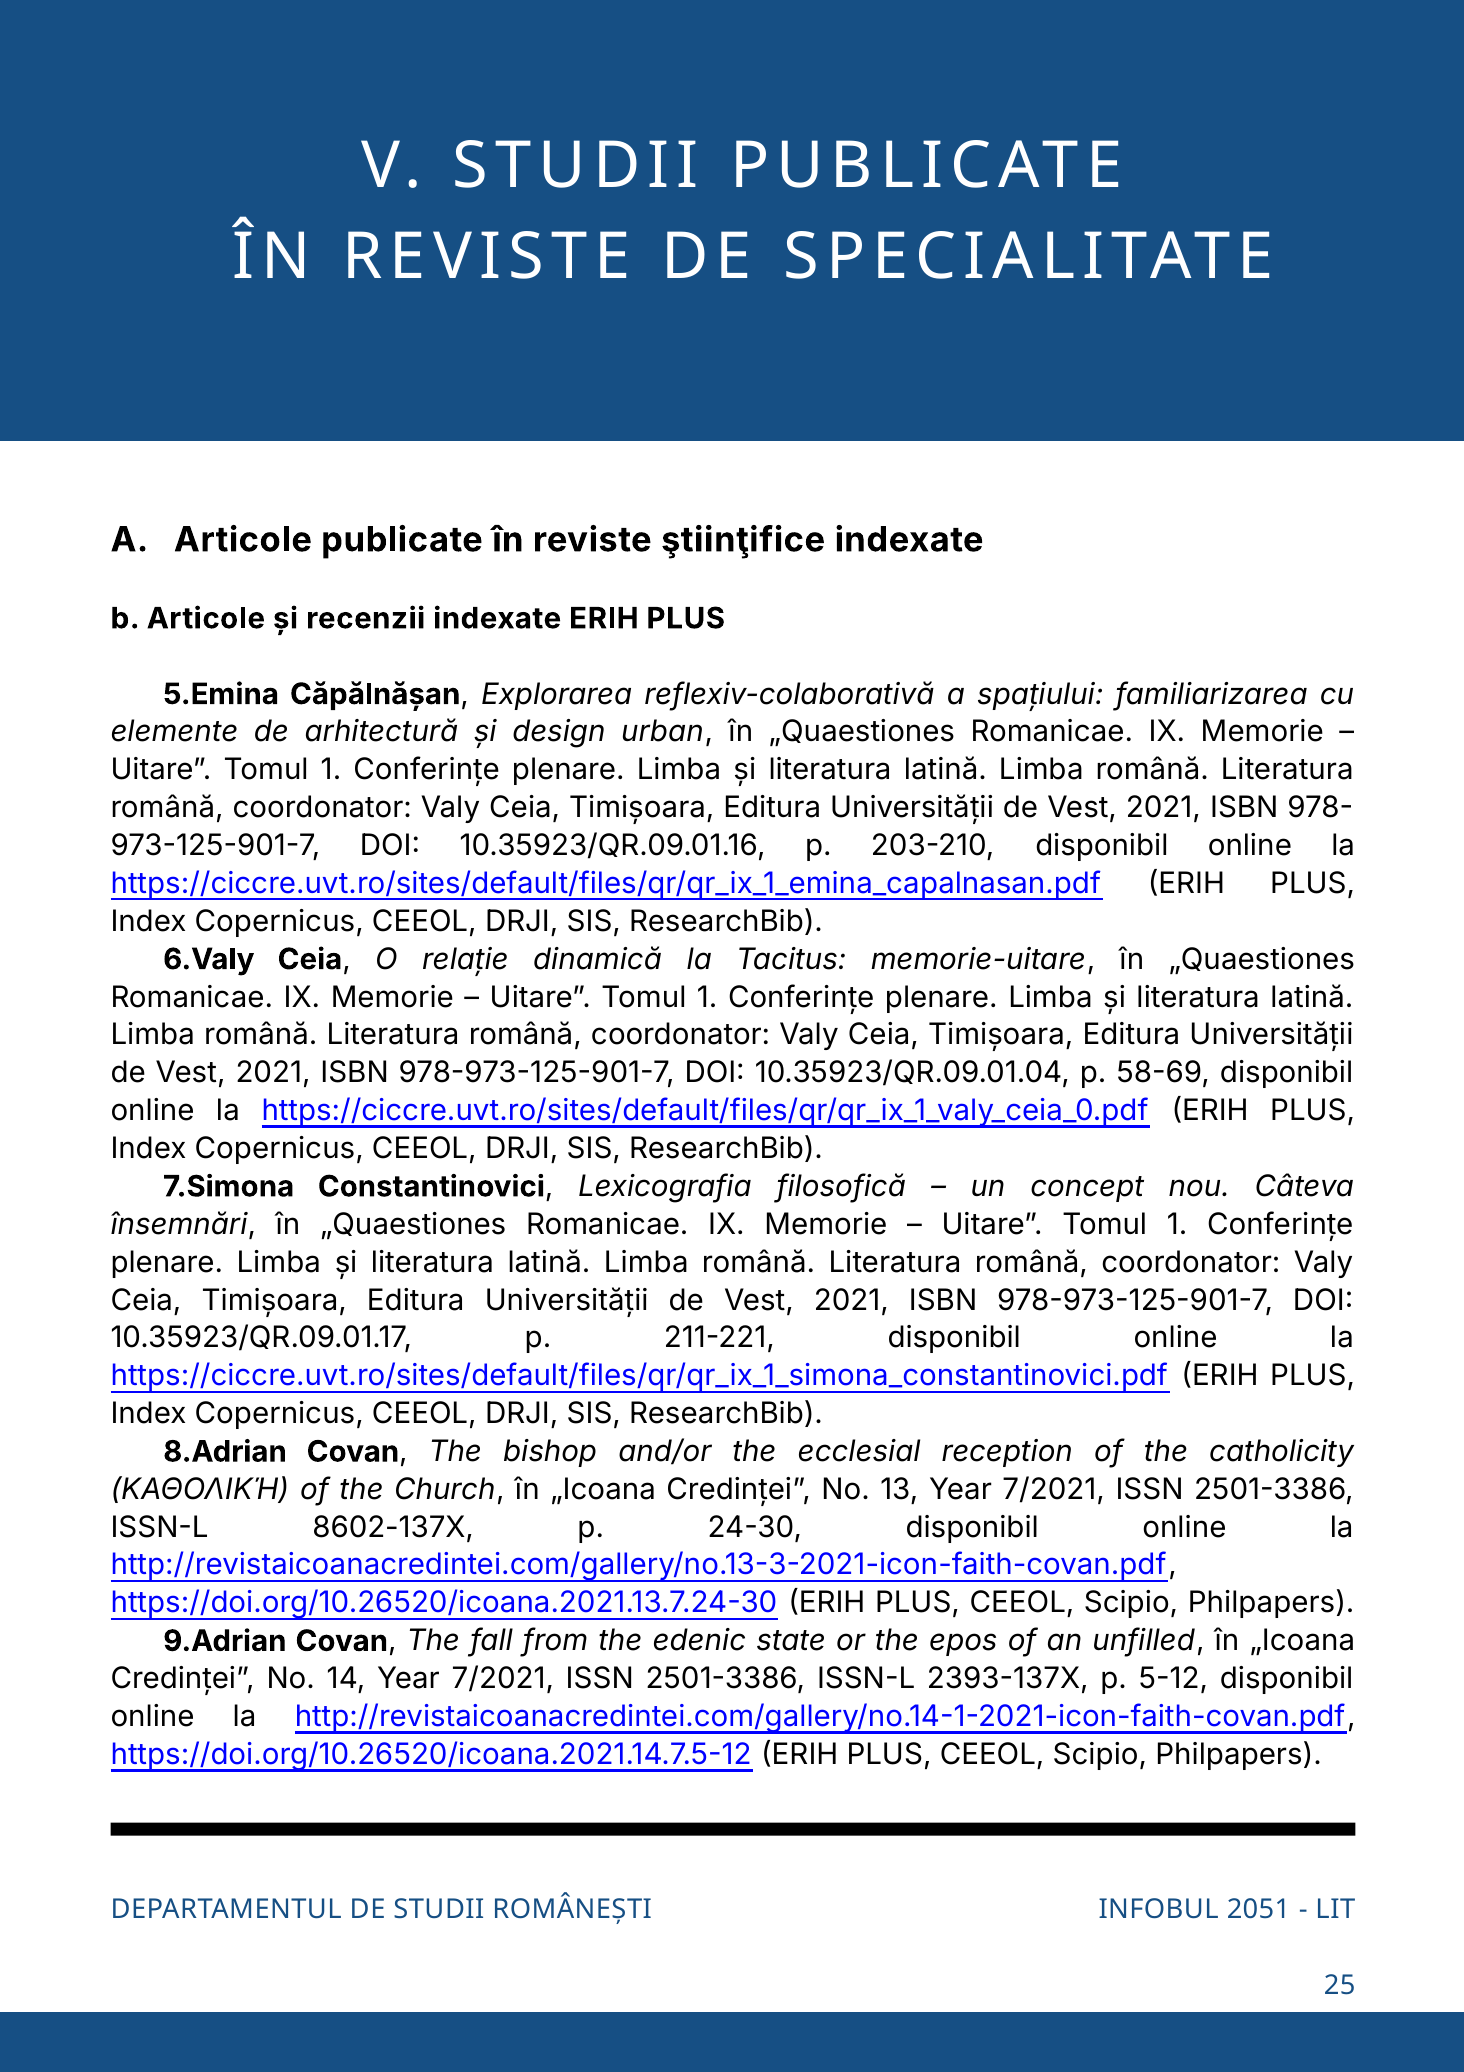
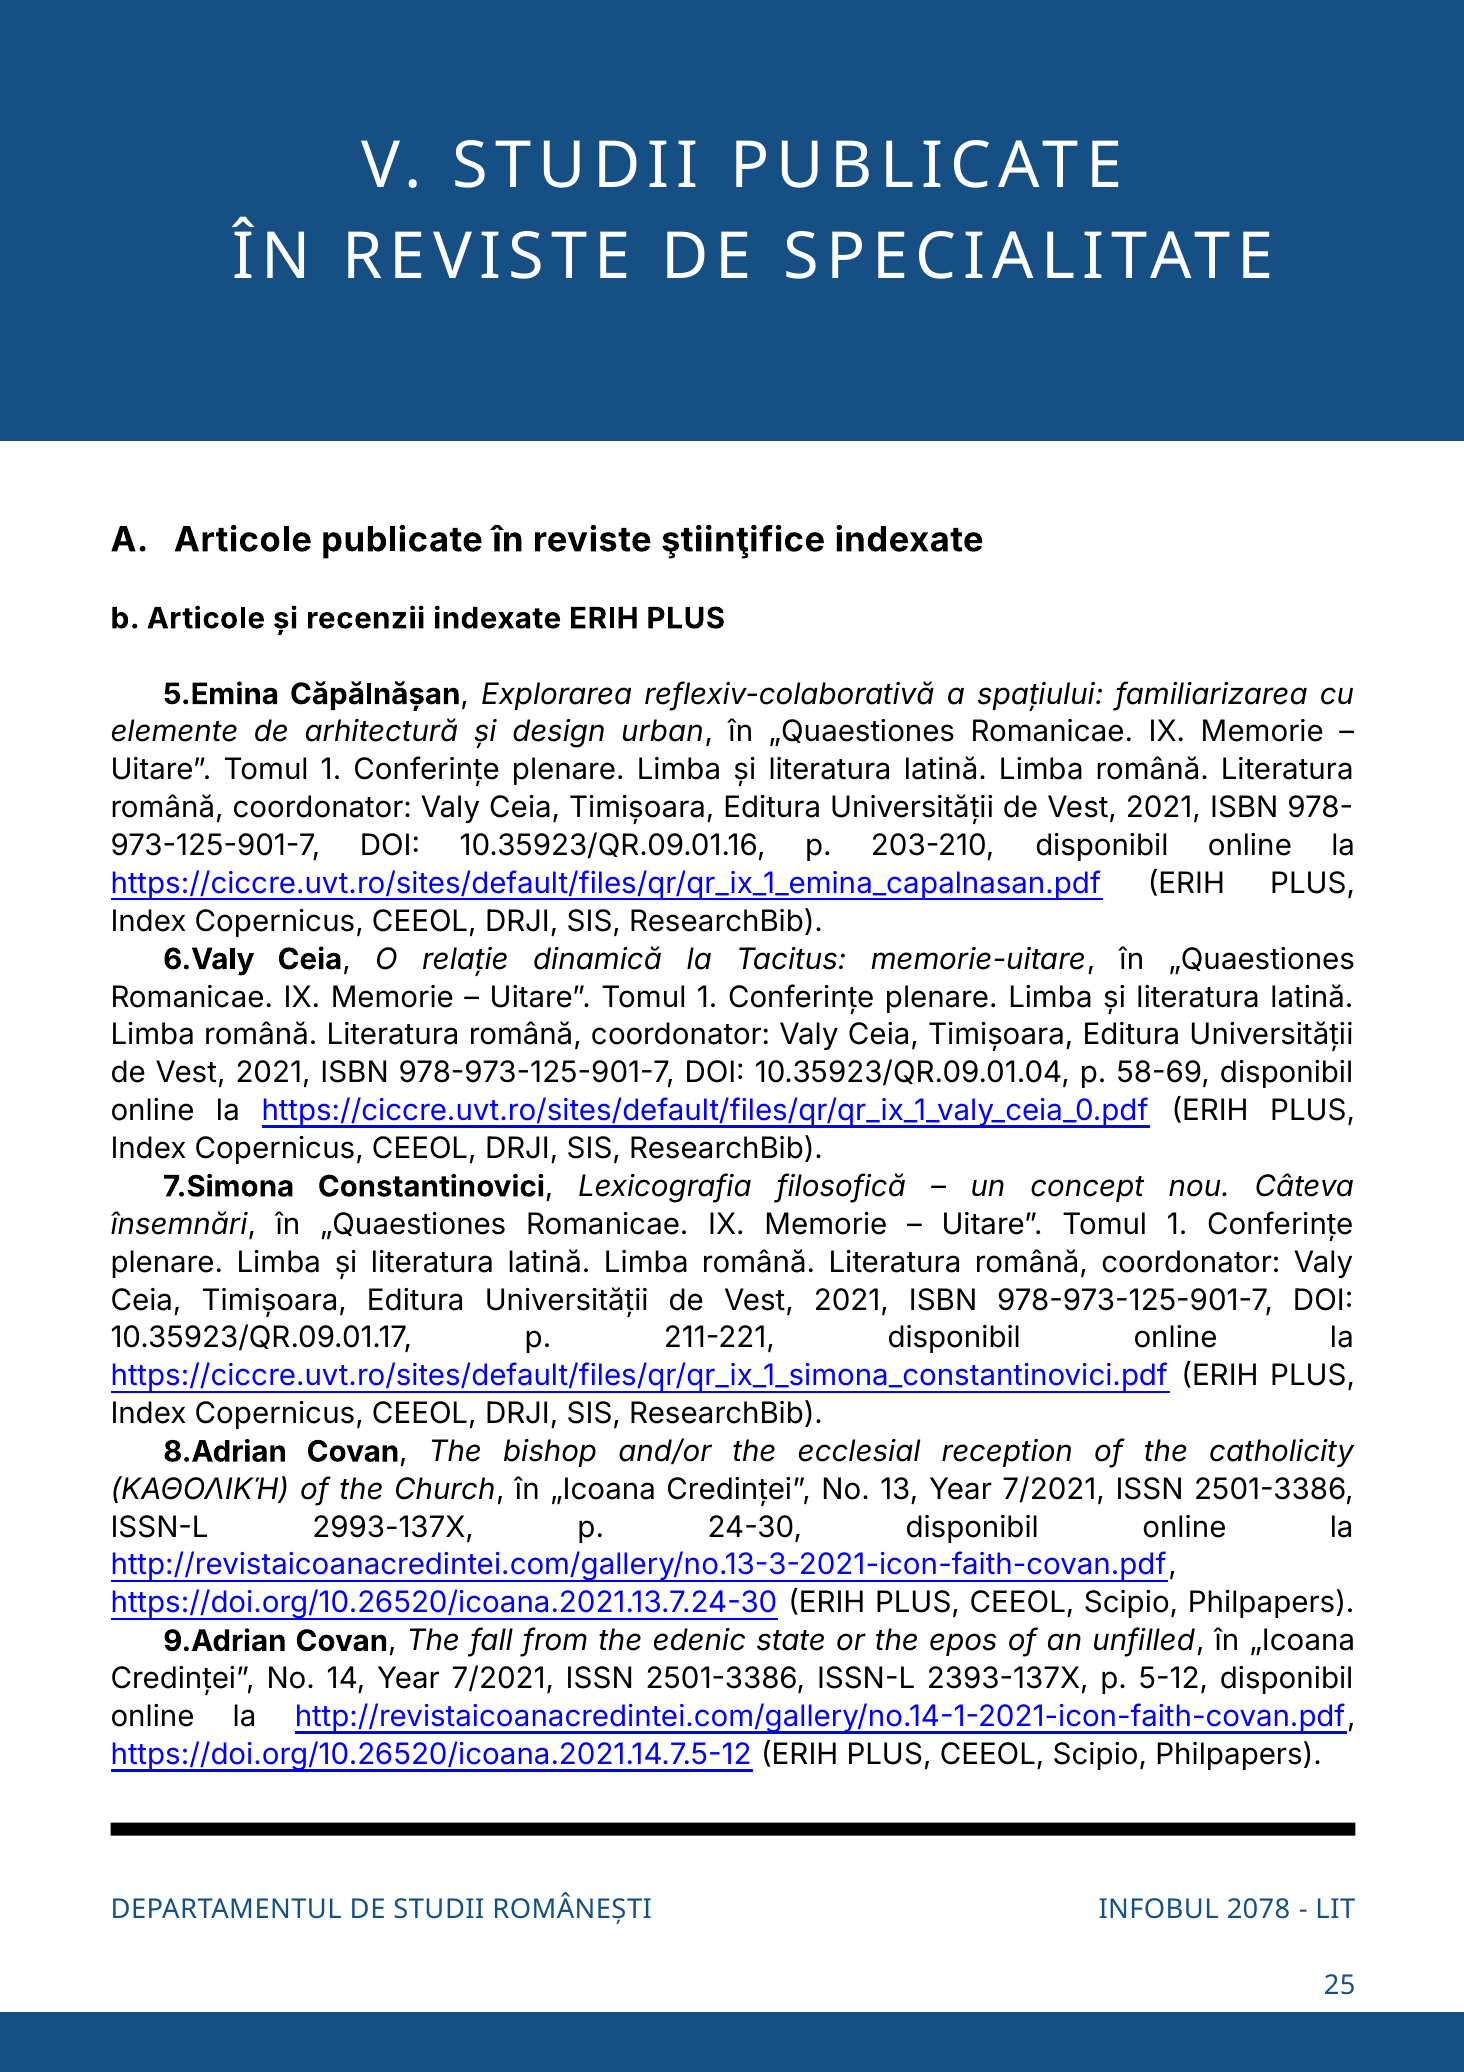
8602-137X: 8602-137X -> 2993-137X
2051: 2051 -> 2078
